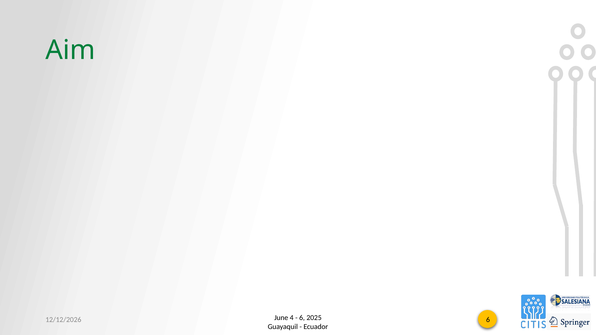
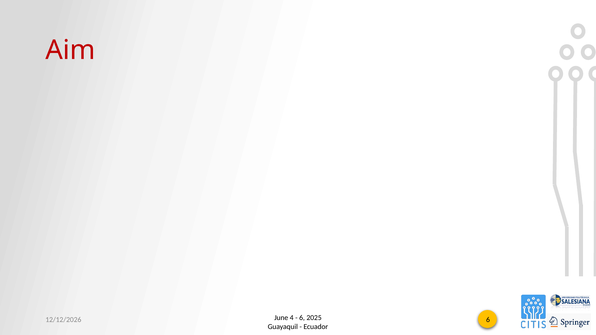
Aim colour: green -> red
